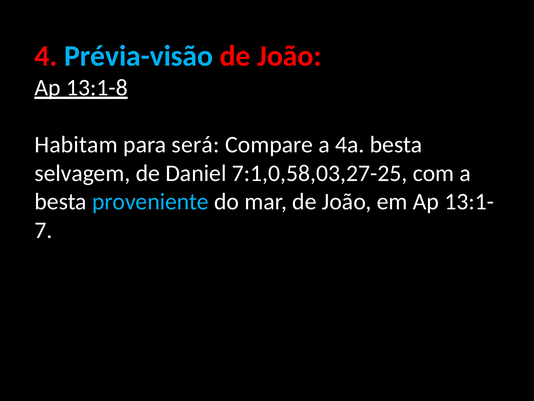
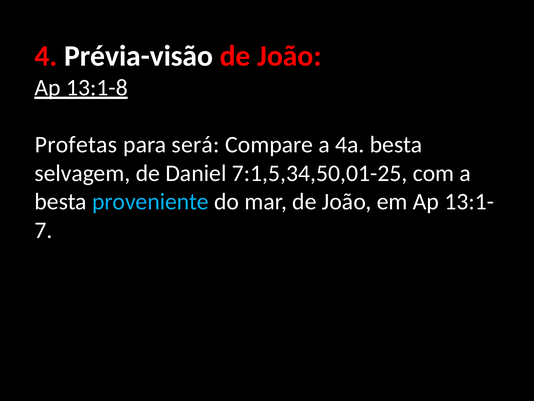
Prévia-visão colour: light blue -> white
Habitam: Habitam -> Profetas
7:1,0,58,03,27-25: 7:1,0,58,03,27-25 -> 7:1,5,34,50,01-25
